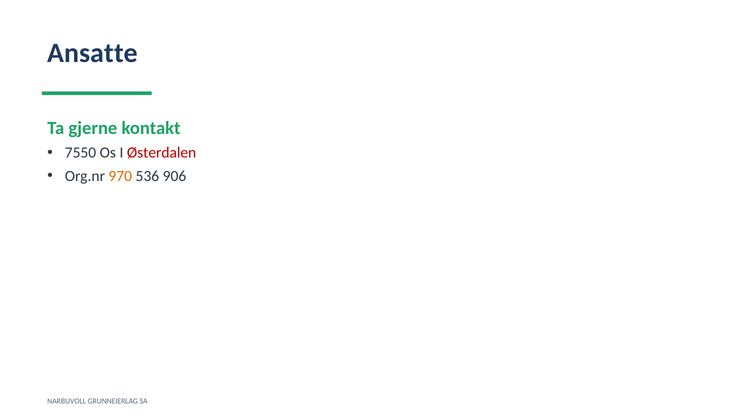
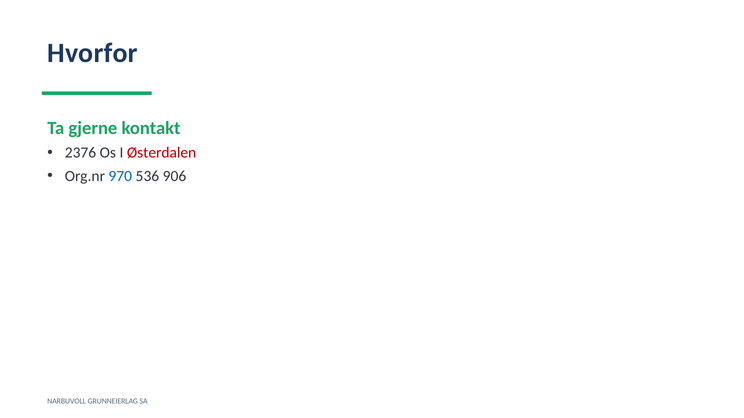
Ansatte: Ansatte -> Hvorfor
7550: 7550 -> 2376
970 colour: orange -> blue
